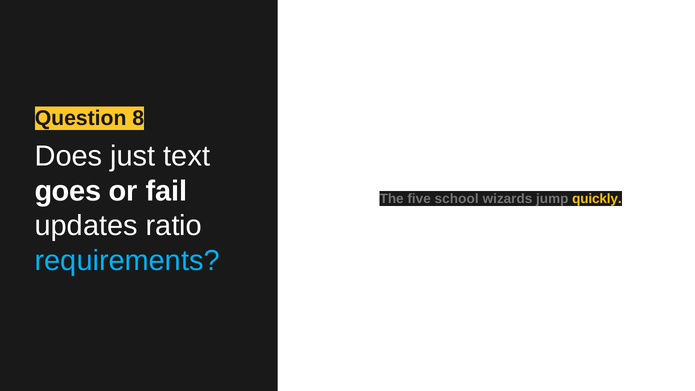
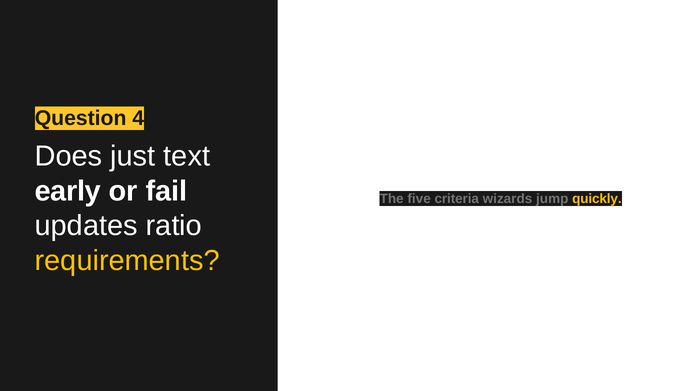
8: 8 -> 4
goes: goes -> early
school: school -> criteria
requirements colour: light blue -> yellow
